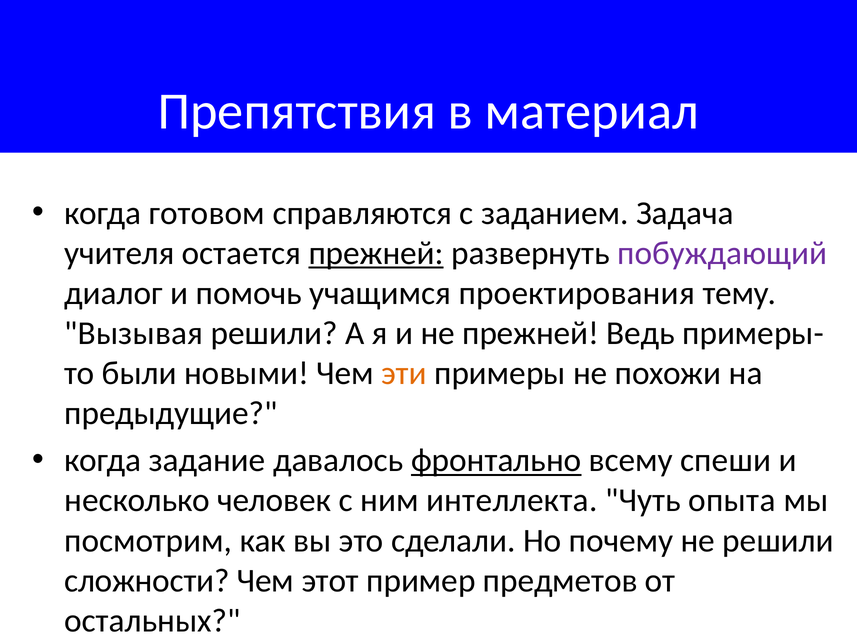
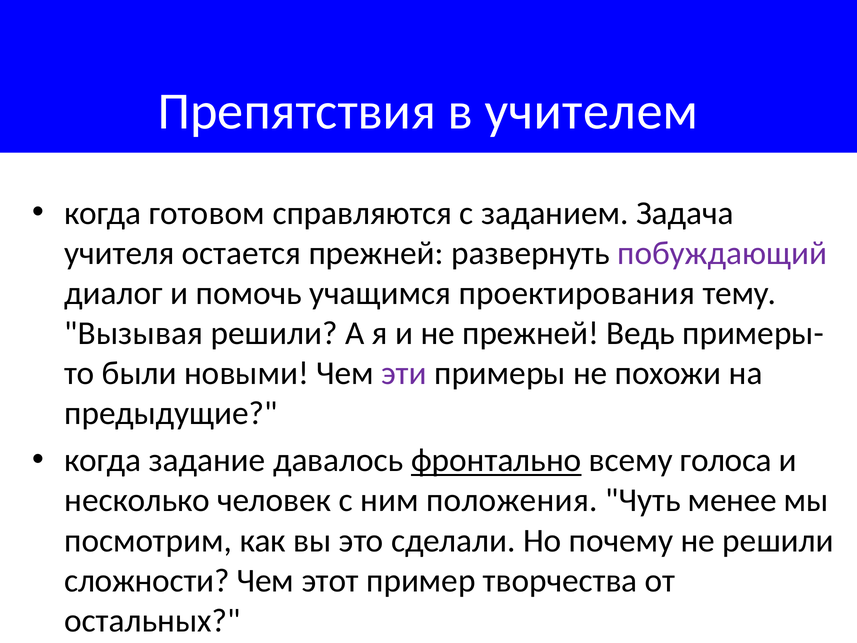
материал: материал -> учителем
прежней at (376, 253) underline: present -> none
эти colour: orange -> purple
спеши: спеши -> голоса
интеллекта: интеллекта -> положения
опыта: опыта -> менее
предметов: предметов -> творчества
